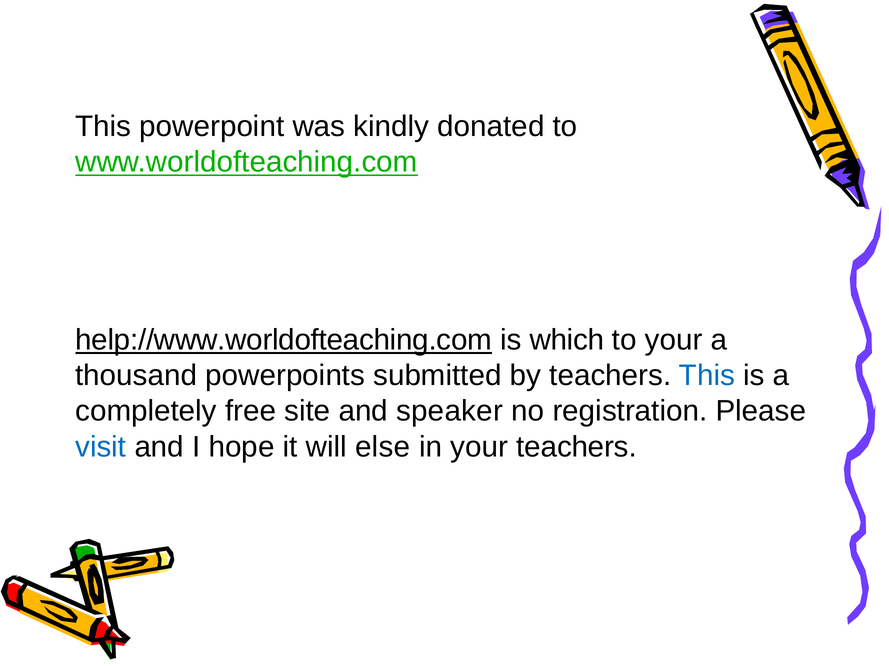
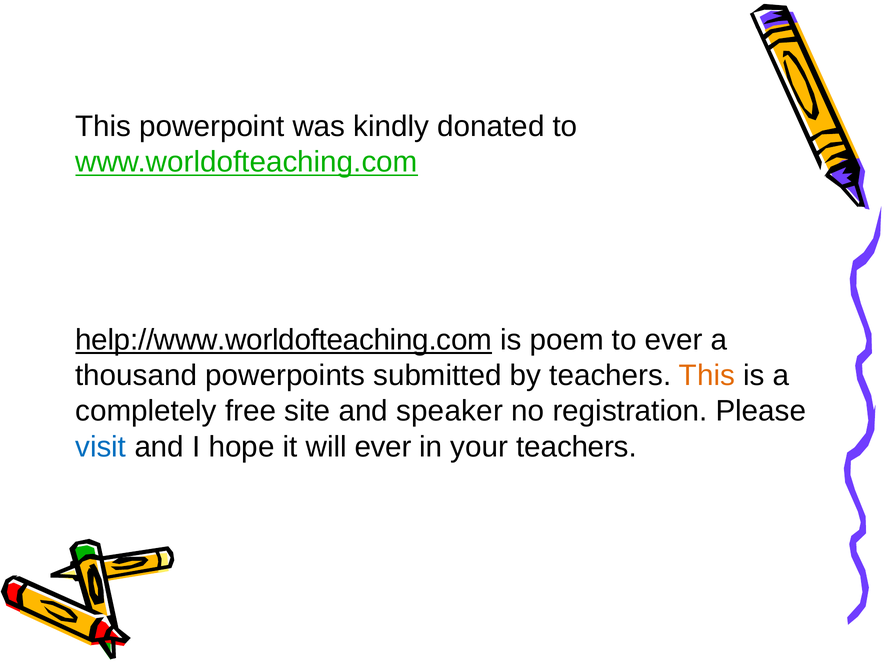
which: which -> poem
to your: your -> ever
This at (707, 375) colour: blue -> orange
will else: else -> ever
